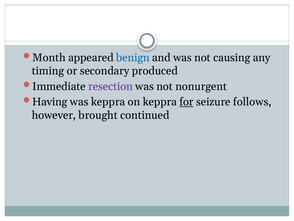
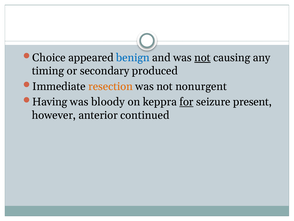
Month: Month -> Choice
not at (202, 58) underline: none -> present
resection colour: purple -> orange
was keppra: keppra -> bloody
follows: follows -> present
brought: brought -> anterior
